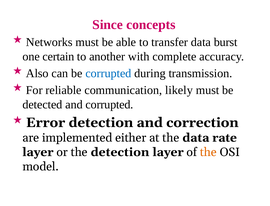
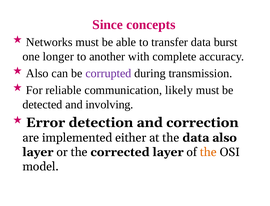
certain: certain -> longer
corrupted at (108, 73) colour: blue -> purple
and corrupted: corrupted -> involving
data rate: rate -> also
the detection: detection -> corrected
